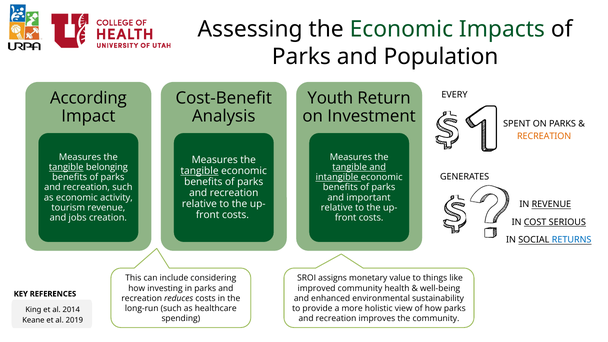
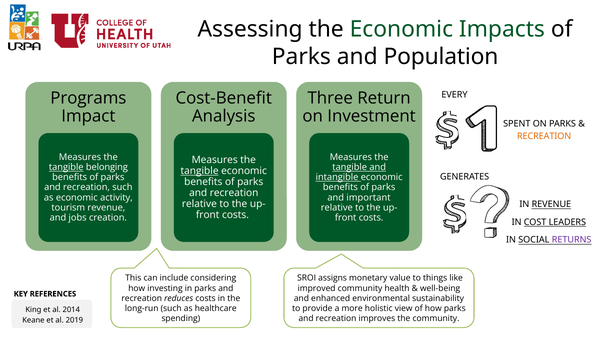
According: According -> Programs
Youth: Youth -> Three
SERIOUS: SERIOUS -> LEADERS
RETURNS colour: blue -> purple
